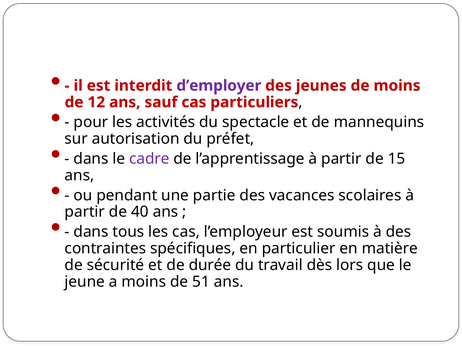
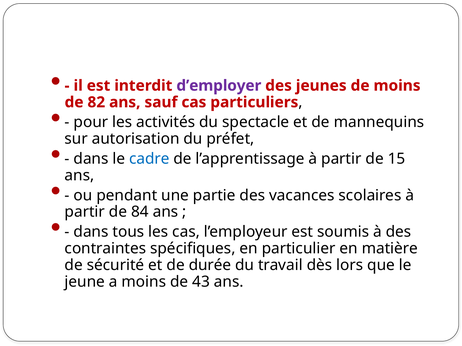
12: 12 -> 82
cadre colour: purple -> blue
40: 40 -> 84
51: 51 -> 43
